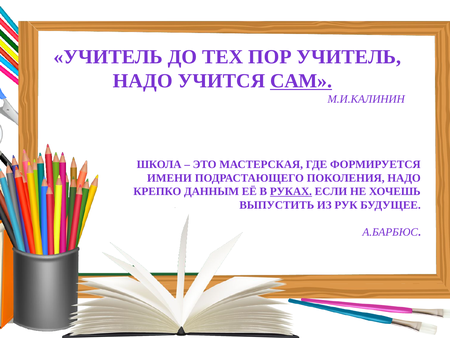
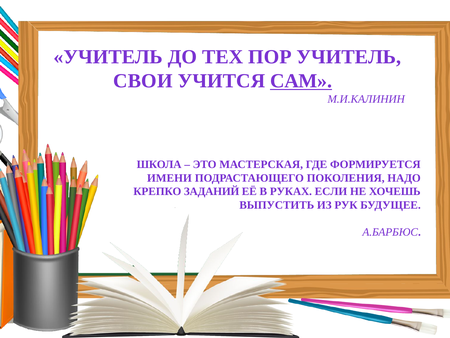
НАДО at (143, 81): НАДО -> СВОИ
ДАННЫМ: ДАННЫМ -> ЗАДАНИЙ
РУКАХ underline: present -> none
